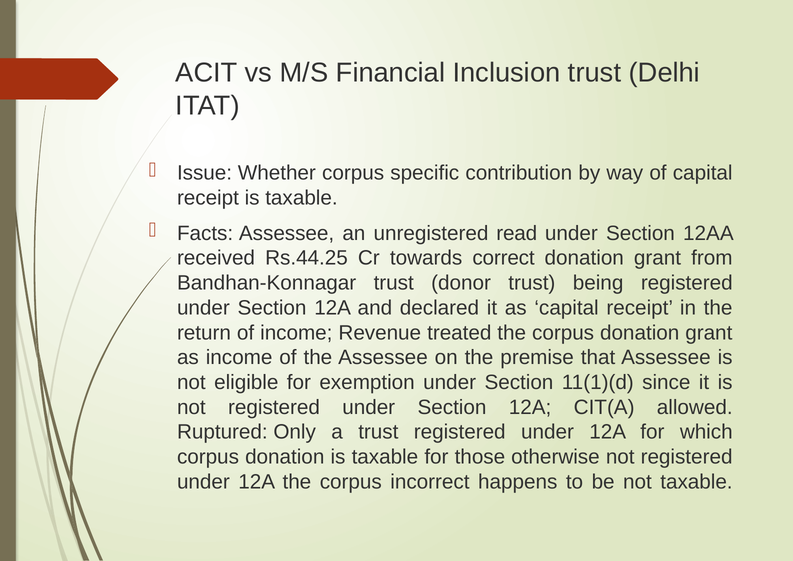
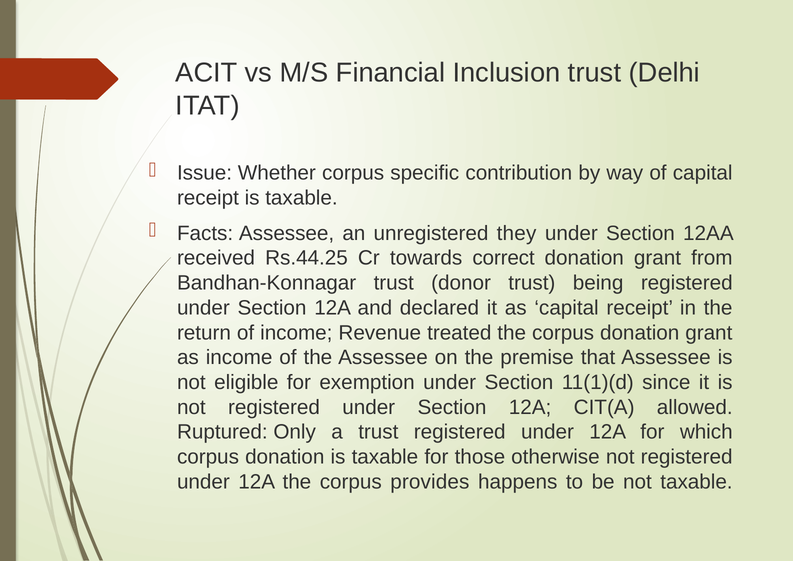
read: read -> they
incorrect: incorrect -> provides
